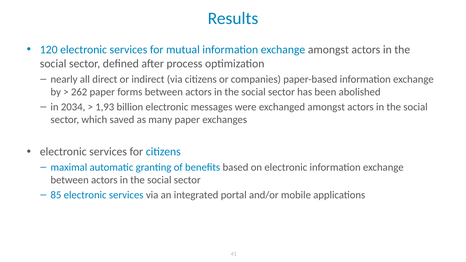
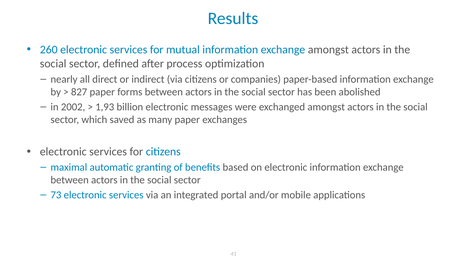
120: 120 -> 260
262: 262 -> 827
2034: 2034 -> 2002
85: 85 -> 73
